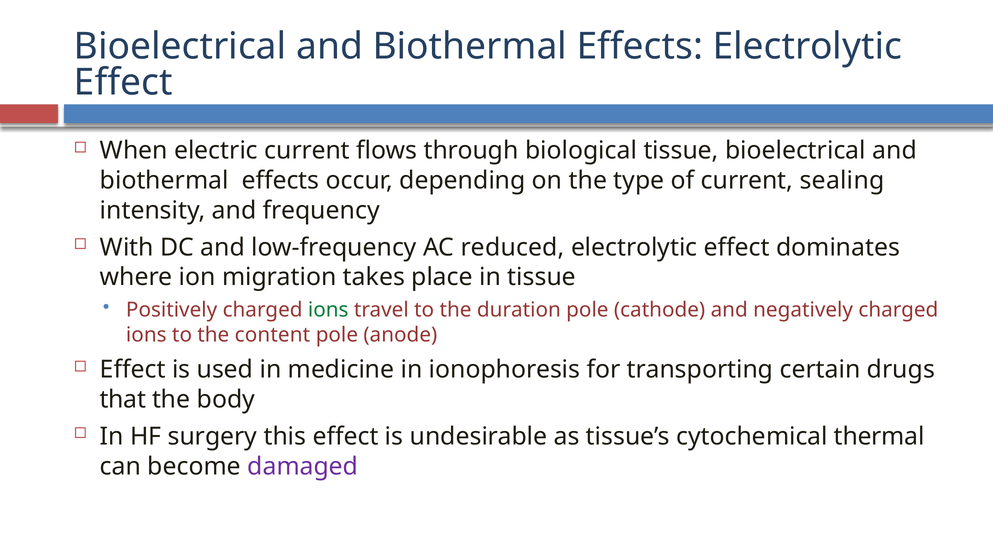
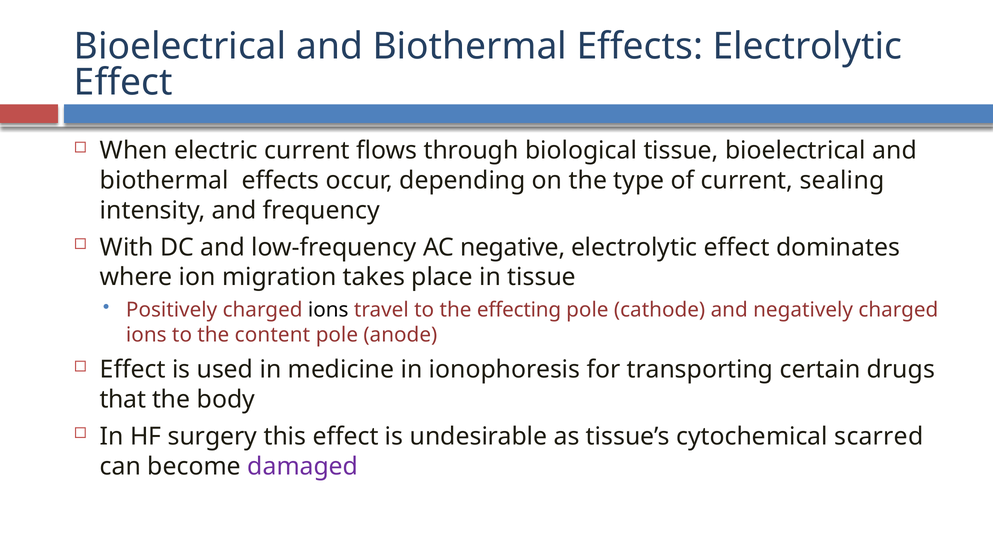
reduced: reduced -> negative
ions at (328, 310) colour: green -> black
duration: duration -> effecting
thermal: thermal -> scarred
